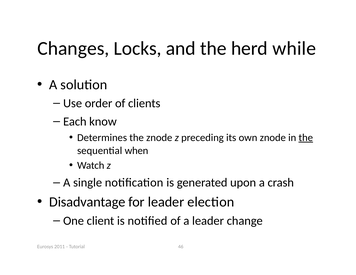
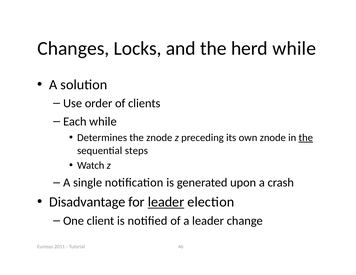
Each know: know -> while
when: when -> steps
leader at (166, 202) underline: none -> present
